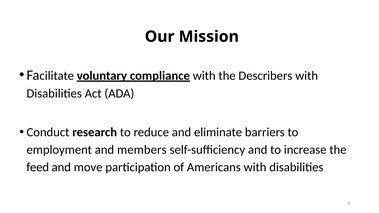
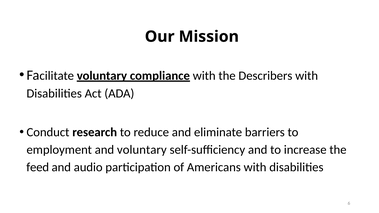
and members: members -> voluntary
move: move -> audio
